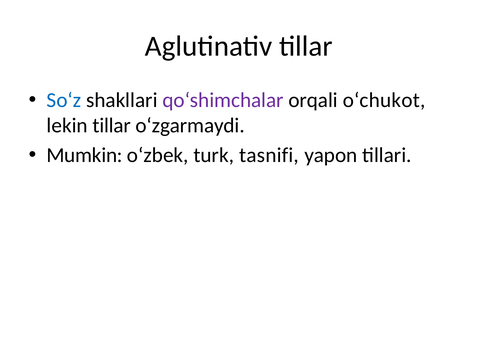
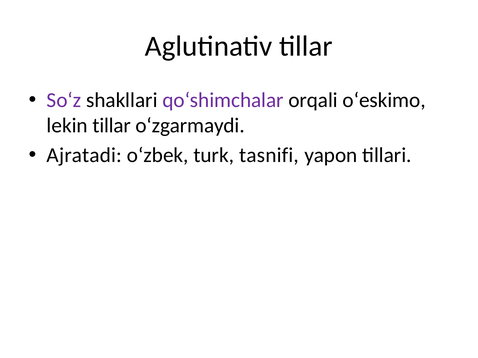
So‘z colour: blue -> purple
o‘chukot: o‘chukot -> o‘eskimo
Mumkin: Mumkin -> Ajratadi
